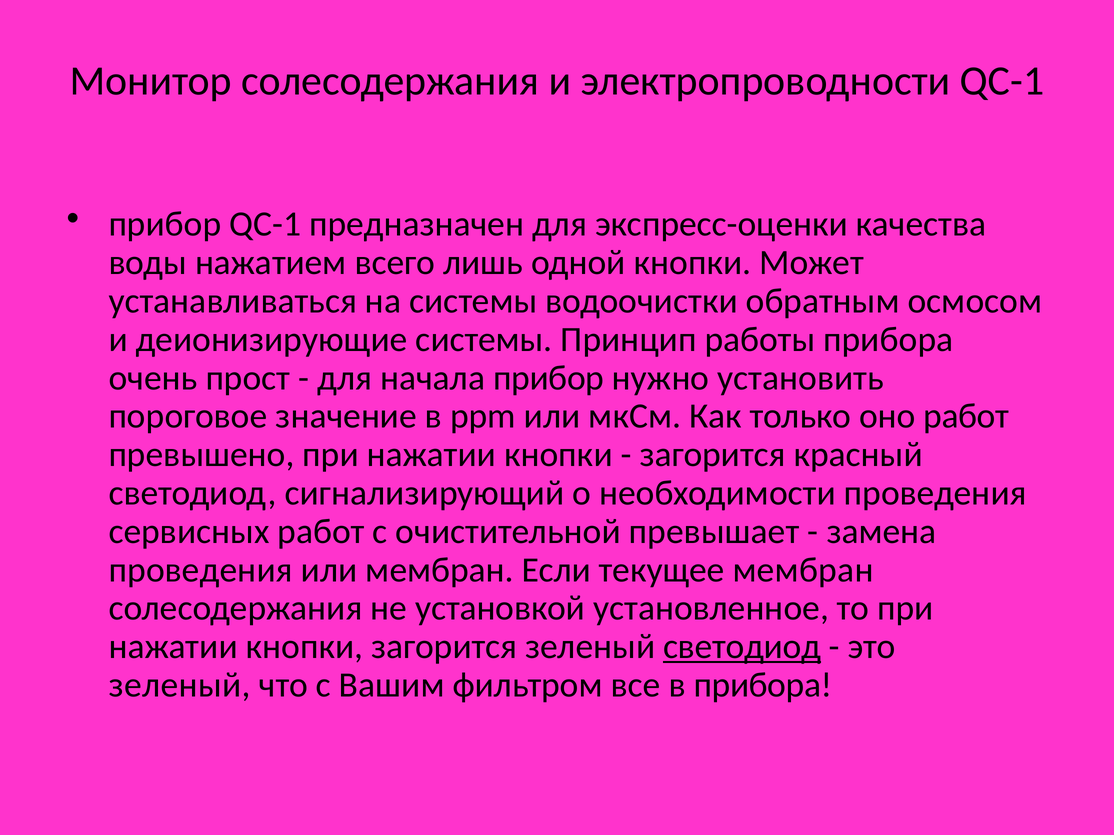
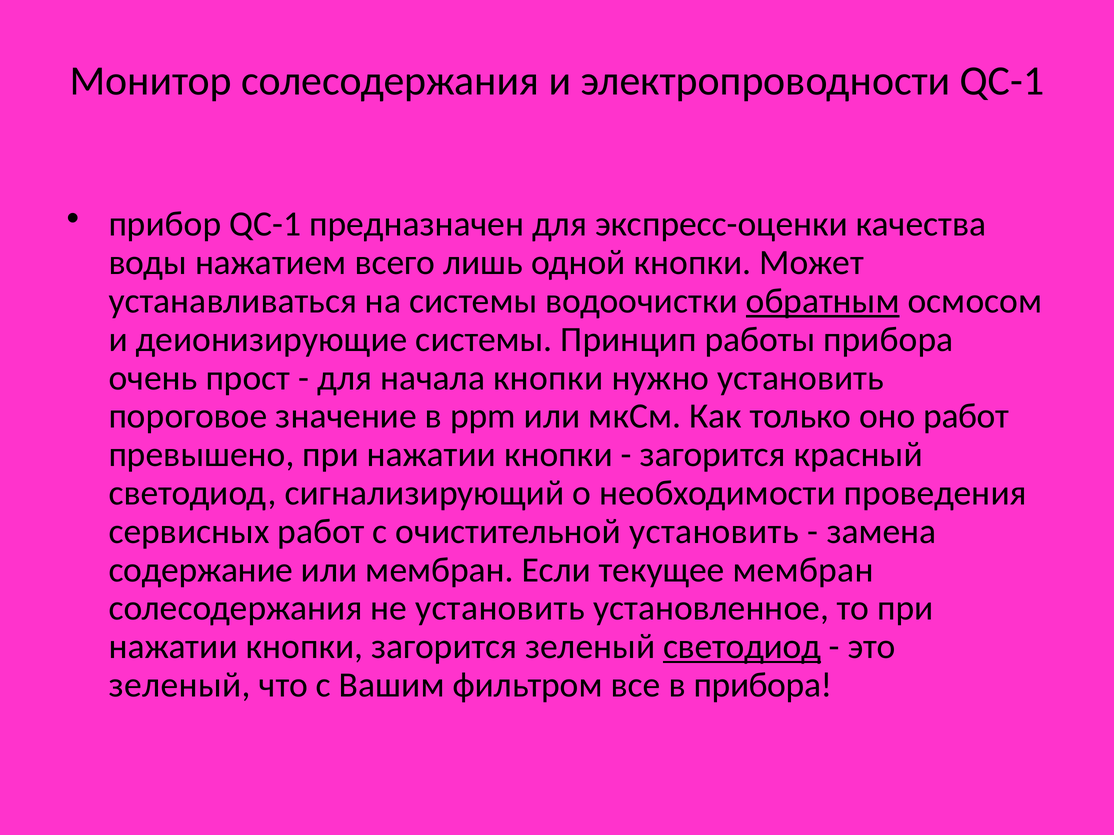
обратным underline: none -> present
начала прибор: прибор -> кнопки
очистительной превышает: превышает -> установить
проведения at (201, 570): проведения -> содержание
не установкой: установкой -> установить
